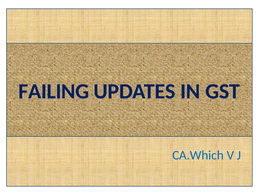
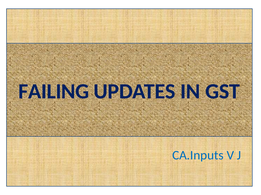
CA.Which: CA.Which -> CA.Inputs
